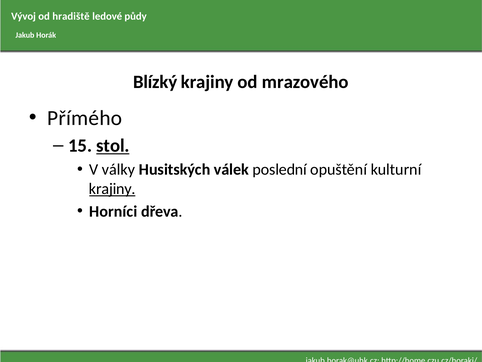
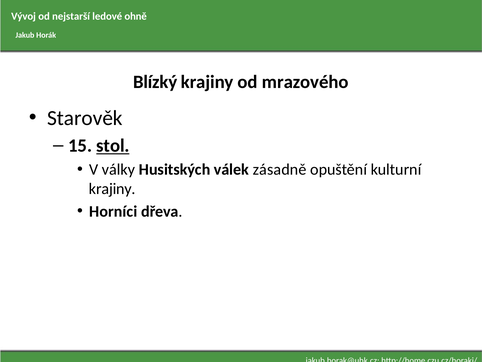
hradiště: hradiště -> nejstarší
půdy: půdy -> ohně
Přímého: Přímého -> Starověk
poslední: poslední -> zásadně
krajiny at (112, 189) underline: present -> none
